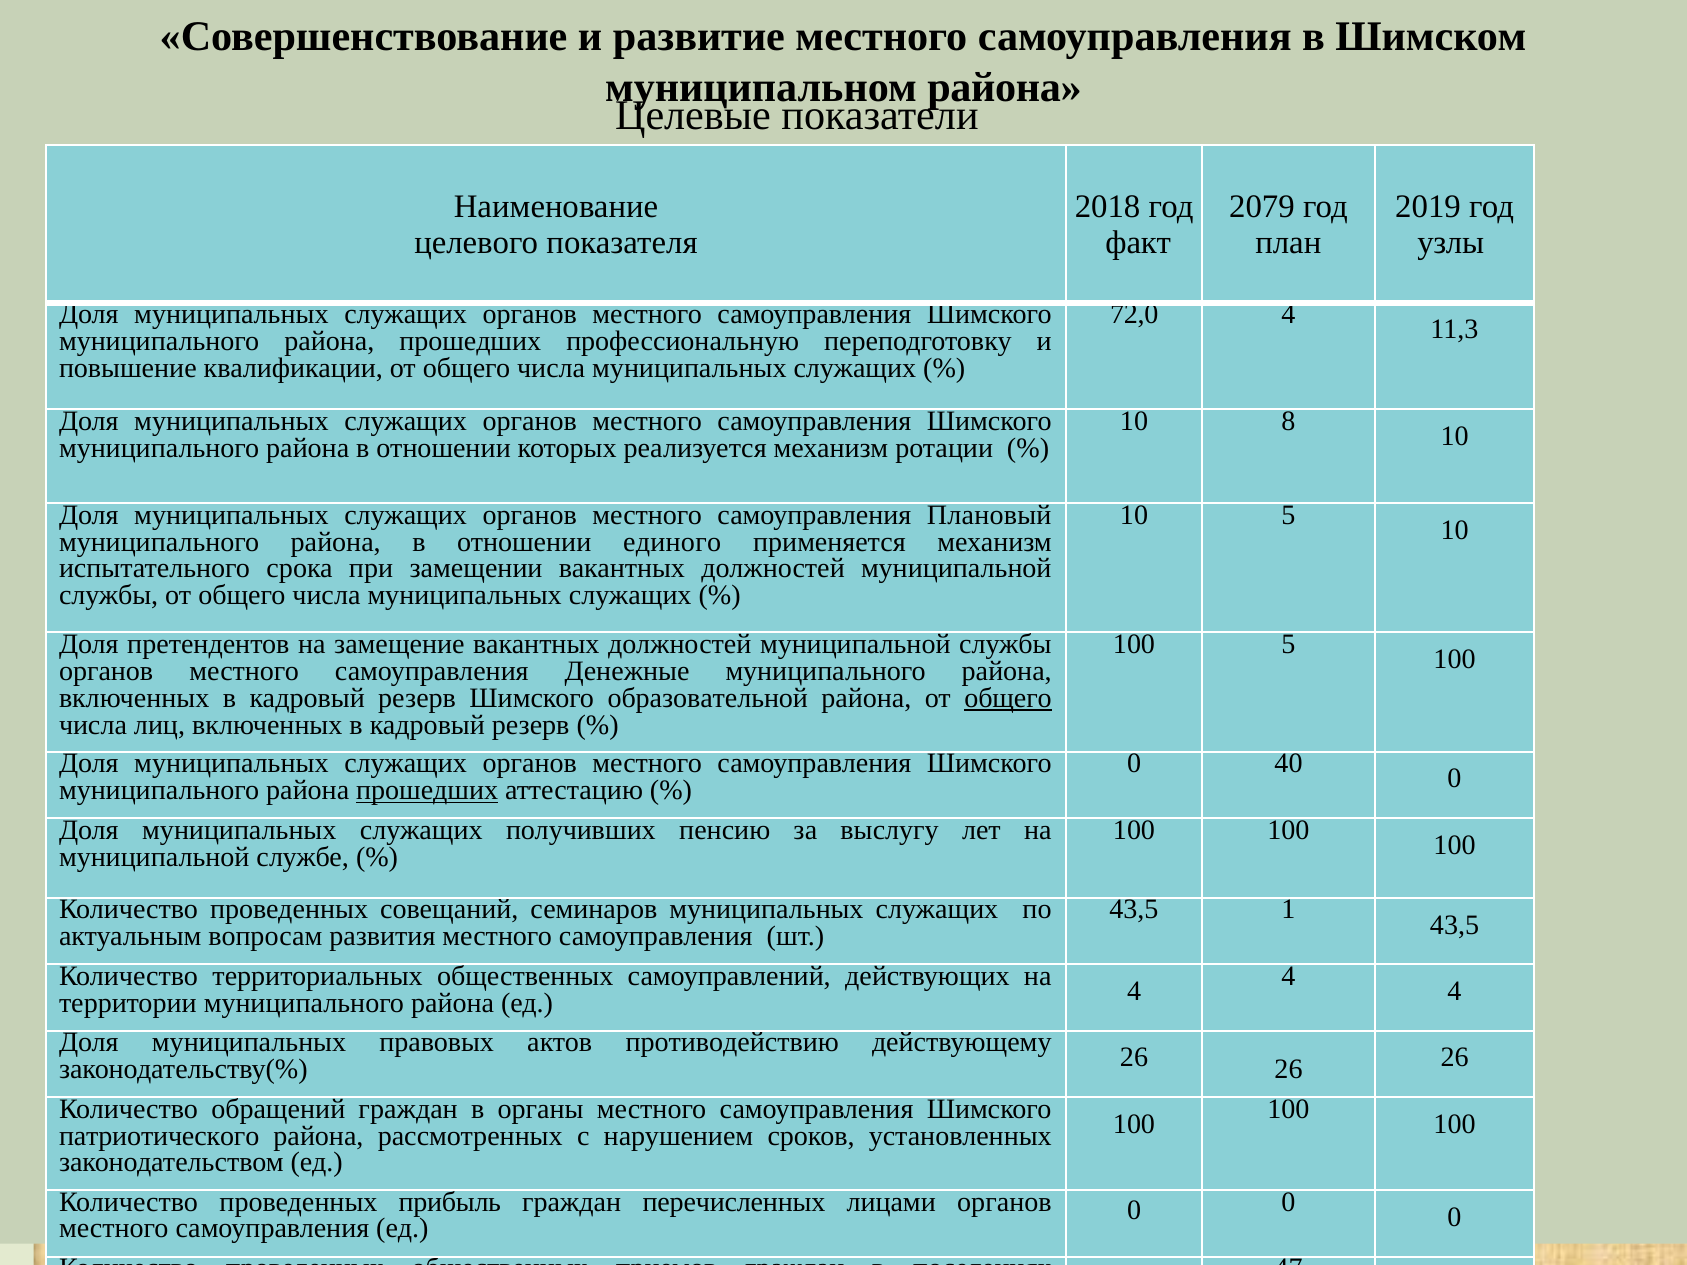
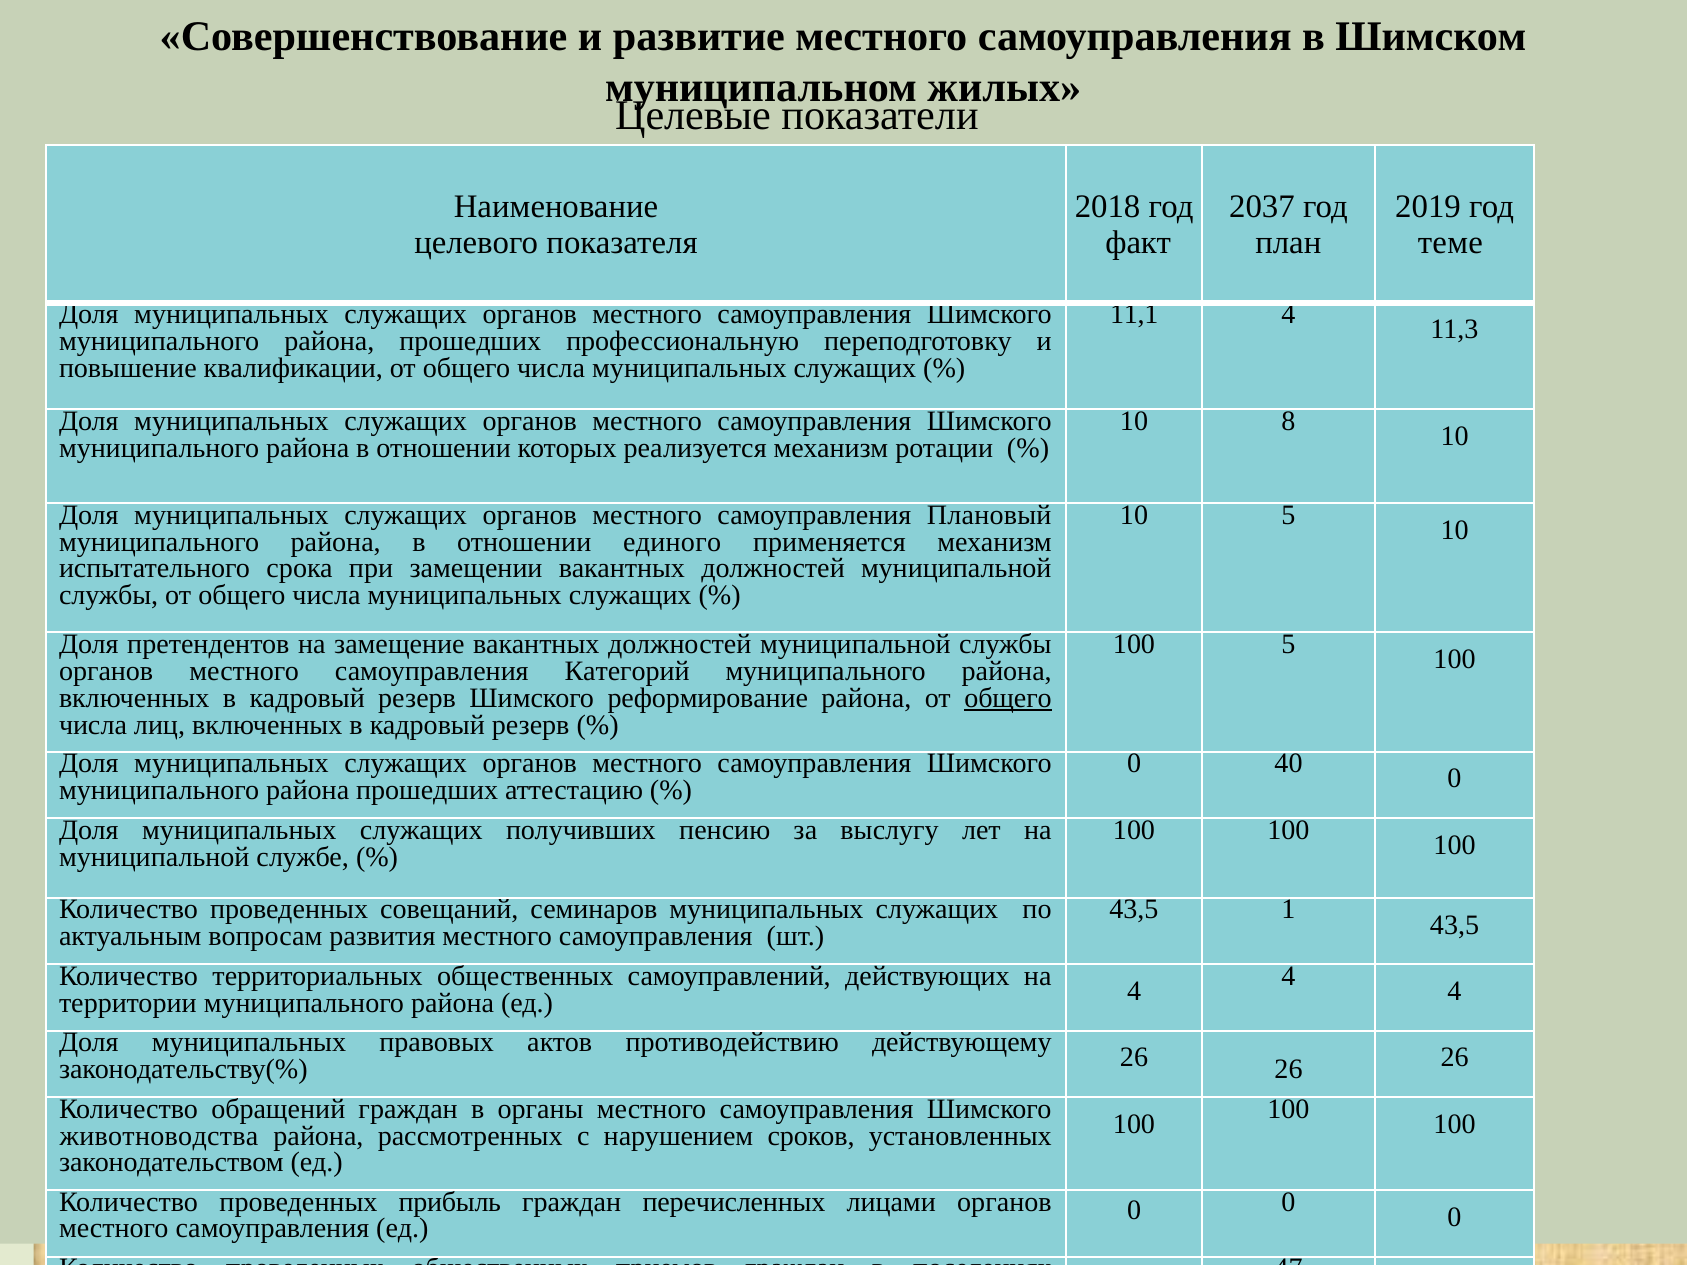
муниципальном района: района -> жилых
2079: 2079 -> 2037
узлы at (1451, 243): узлы -> теме
72,0: 72,0 -> 11,1
Денежные: Денежные -> Категорий
образовательной: образовательной -> реформирование
прошедших at (427, 791) underline: present -> none
патриотического: патриотического -> животноводства
